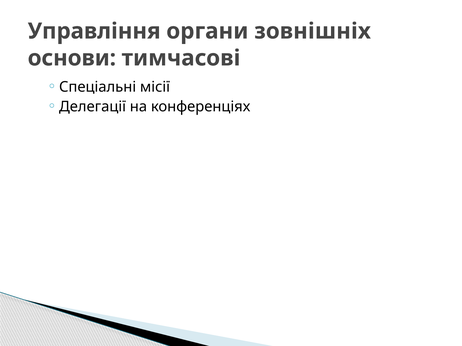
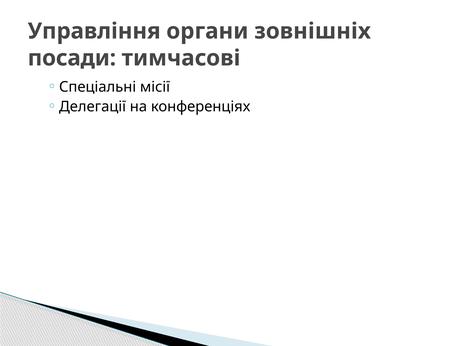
основи: основи -> посади
